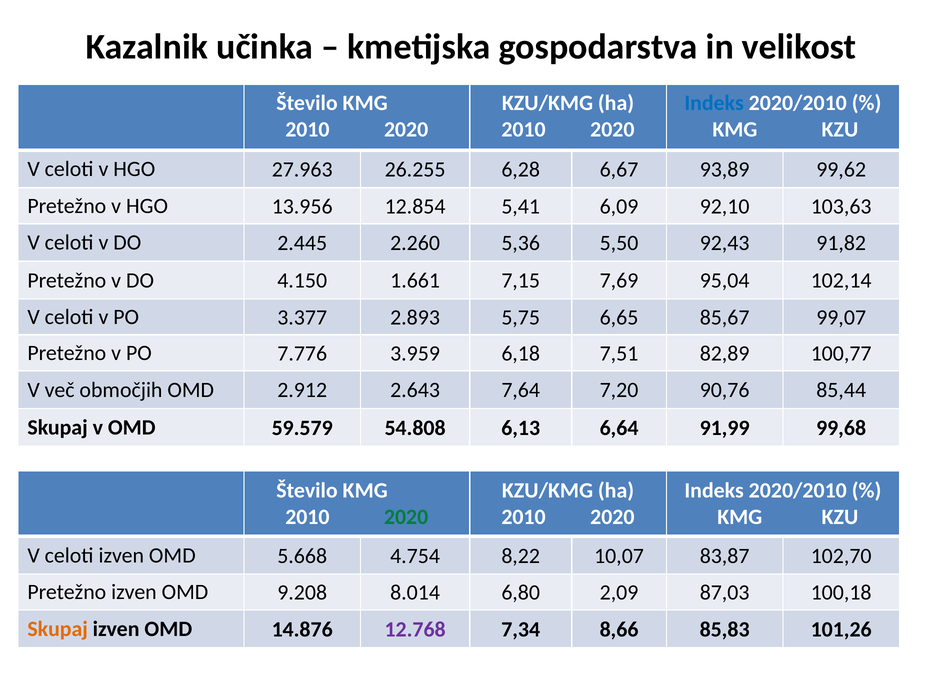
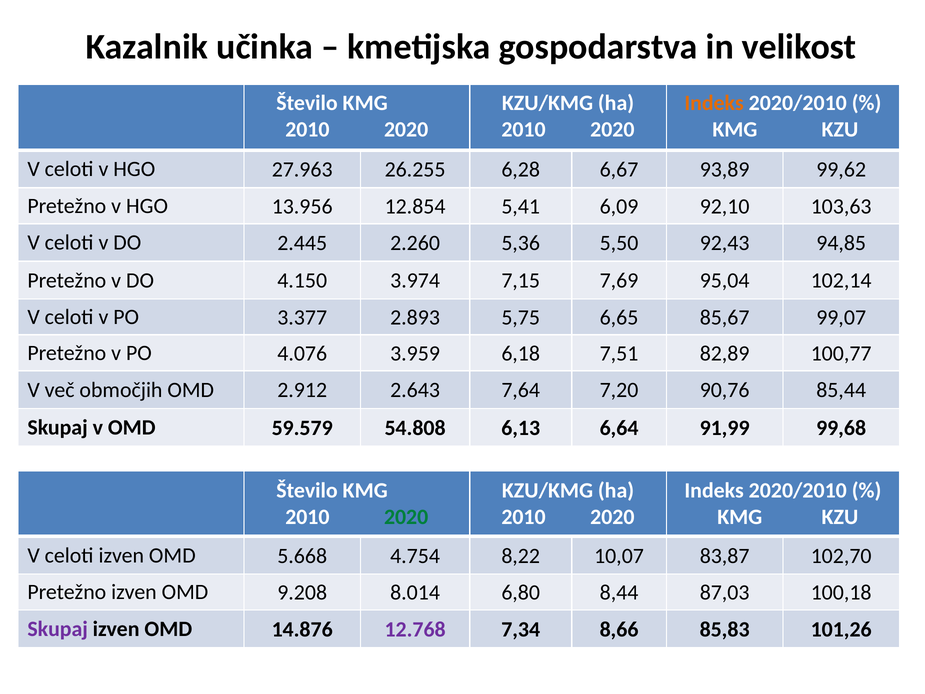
Indeks at (714, 103) colour: blue -> orange
91,82: 91,82 -> 94,85
1.661: 1.661 -> 3.974
7.776: 7.776 -> 4.076
2,09: 2,09 -> 8,44
Skupaj at (58, 629) colour: orange -> purple
